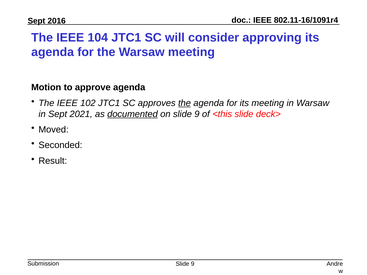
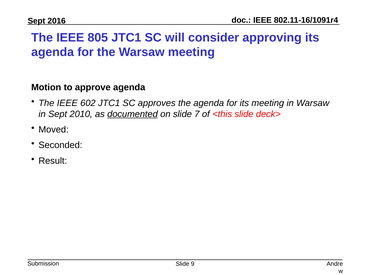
104: 104 -> 805
102: 102 -> 602
the at (185, 103) underline: present -> none
2021: 2021 -> 2010
on slide 9: 9 -> 7
